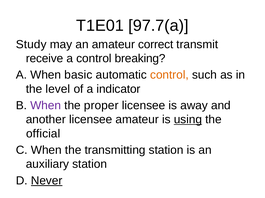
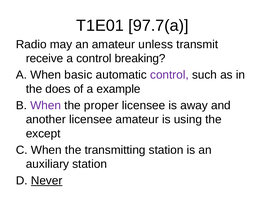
Study: Study -> Radio
correct: correct -> unless
control at (169, 75) colour: orange -> purple
level: level -> does
indicator: indicator -> example
using underline: present -> none
official: official -> except
